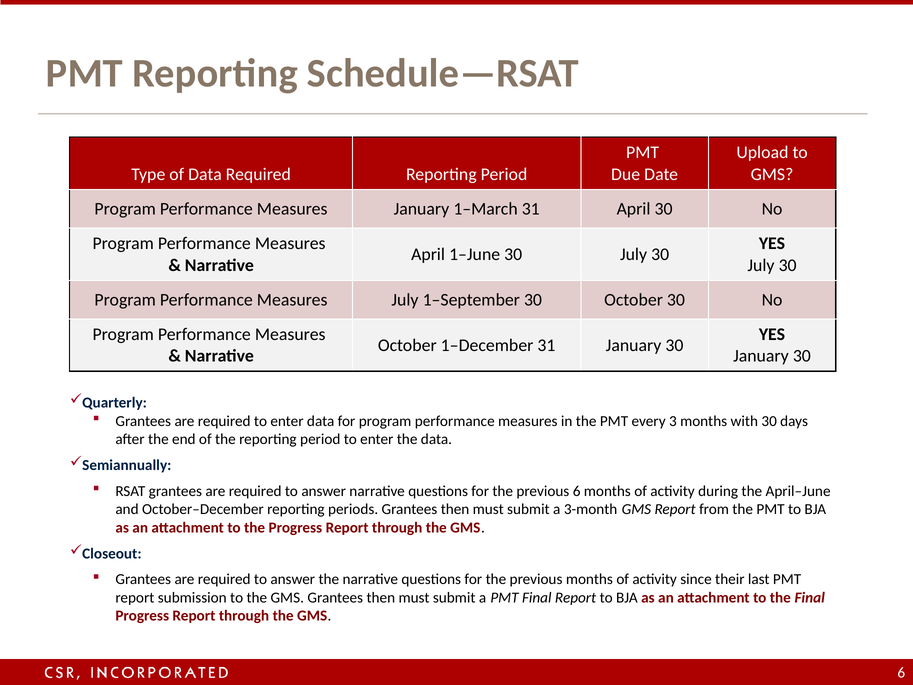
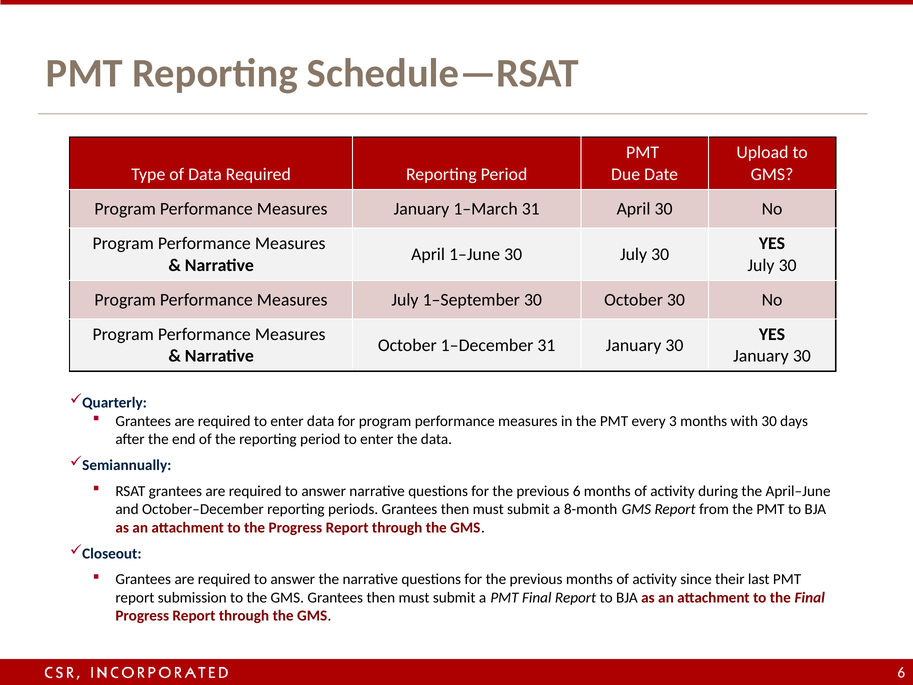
3-month: 3-month -> 8-month
